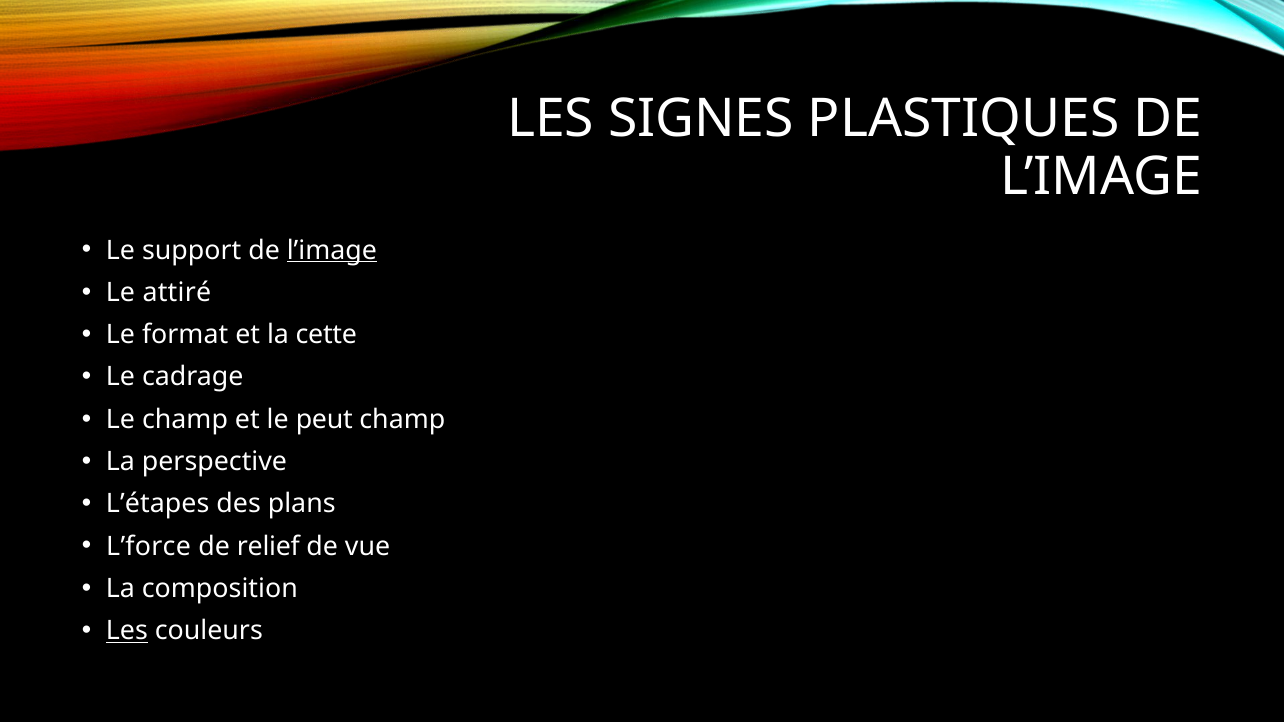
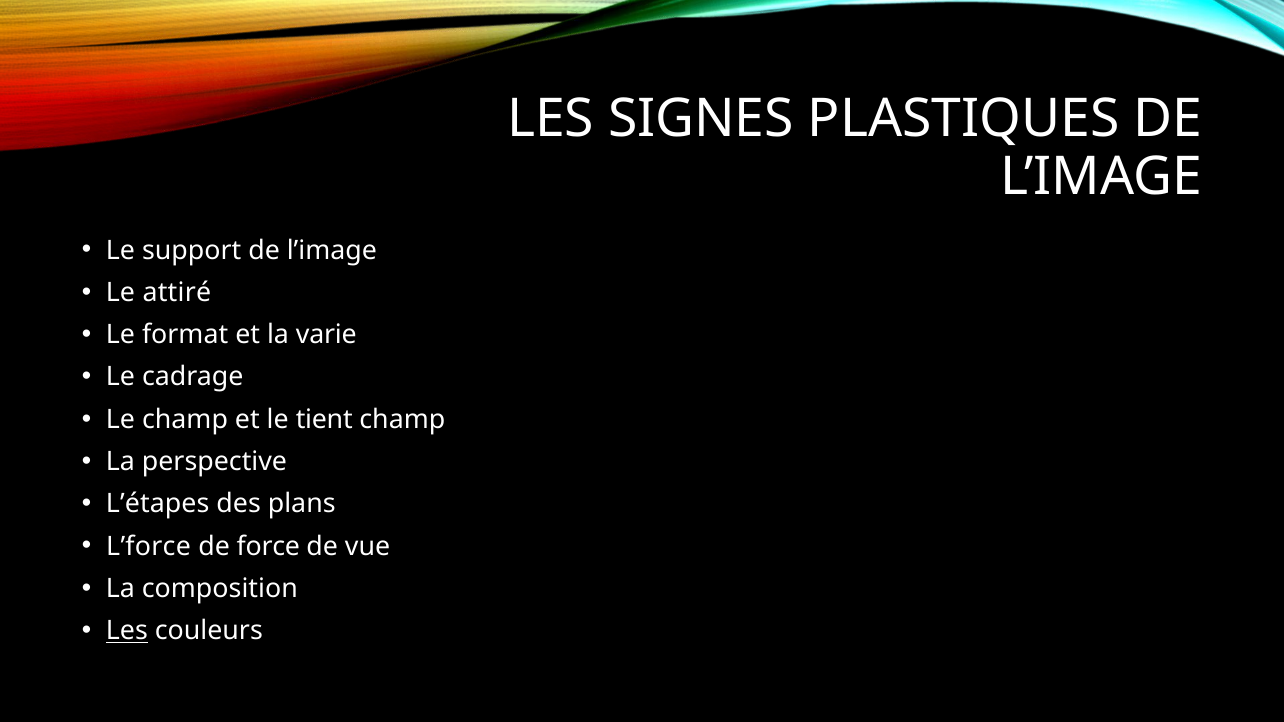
l’image at (332, 250) underline: present -> none
cette: cette -> varie
peut: peut -> tient
relief: relief -> force
